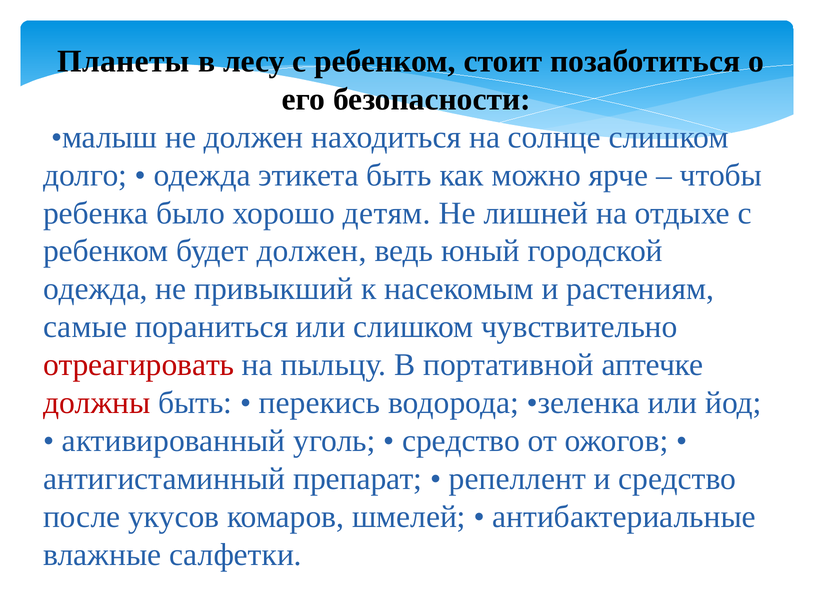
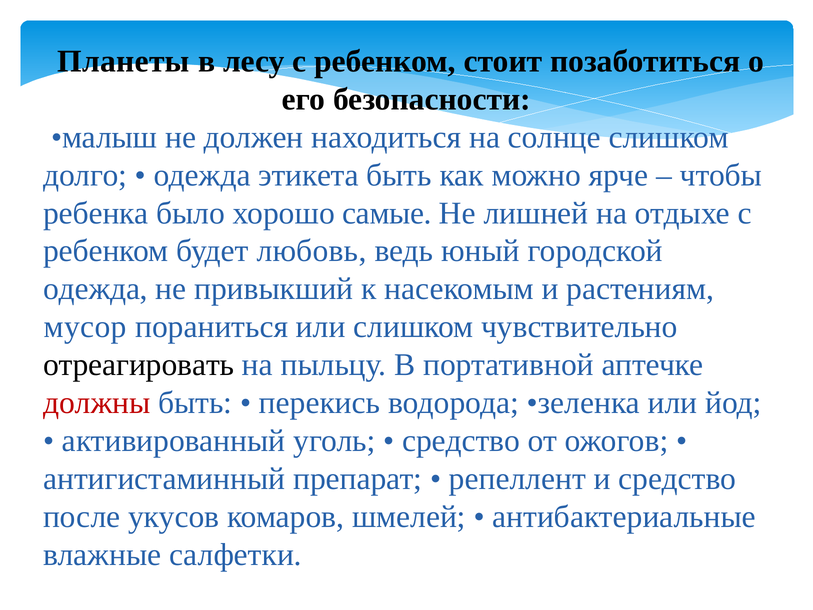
детям: детям -> самые
будет должен: должен -> любовь
самые: самые -> мусор
отреагировать colour: red -> black
